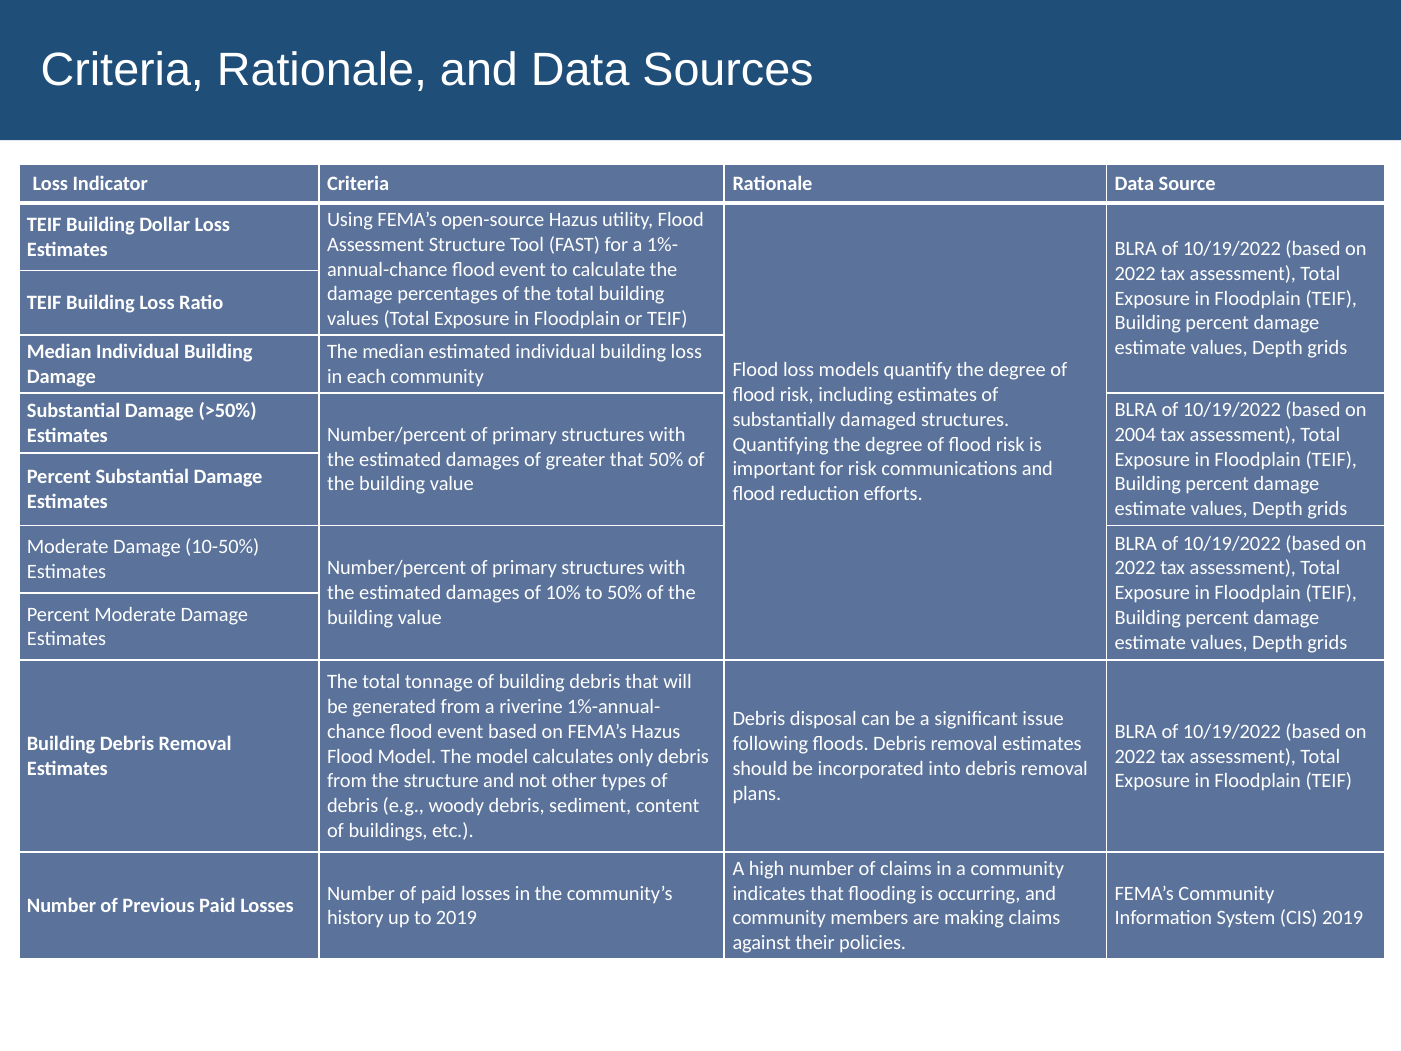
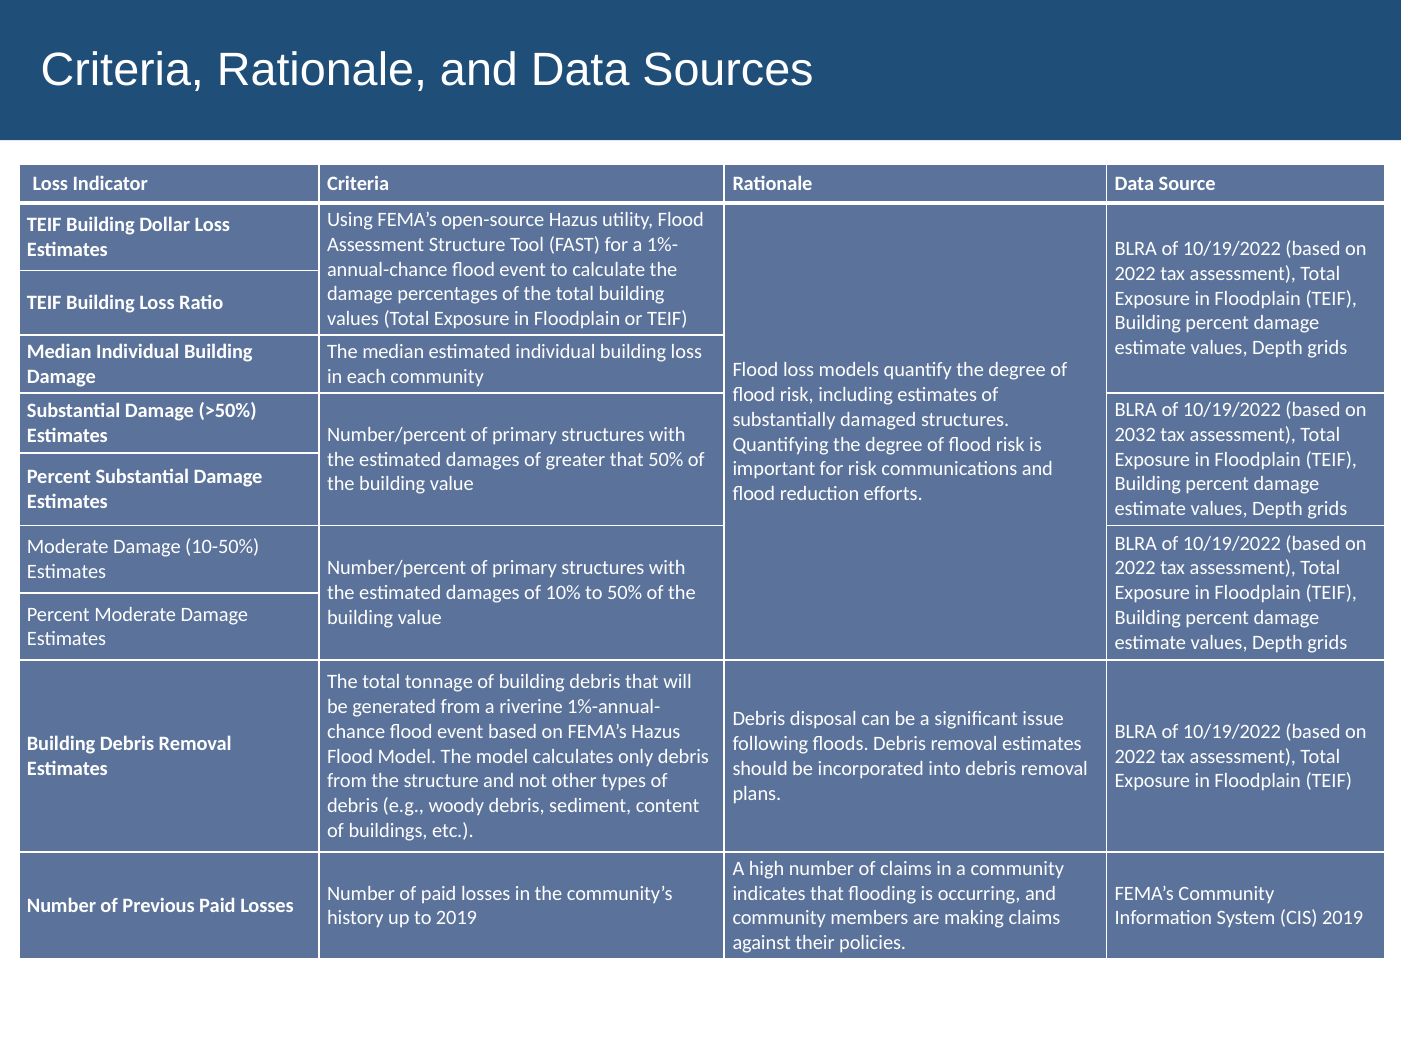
2004: 2004 -> 2032
